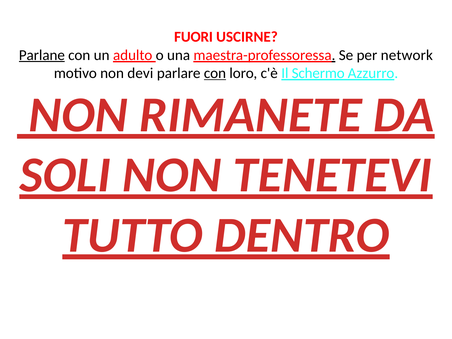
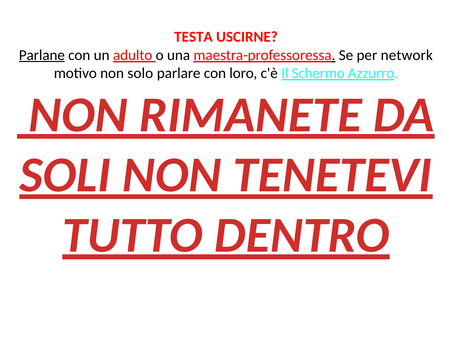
FUORI: FUORI -> TESTA
devi: devi -> solo
con at (215, 73) underline: present -> none
